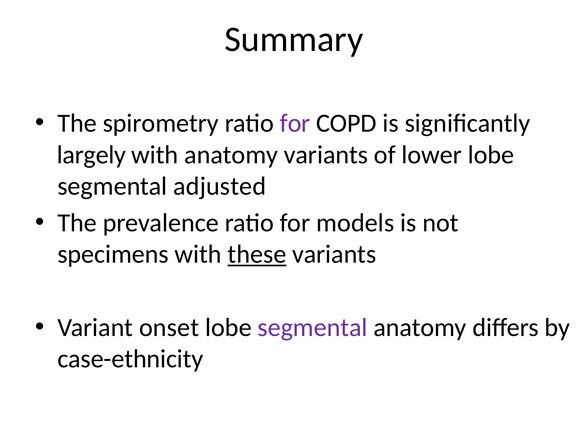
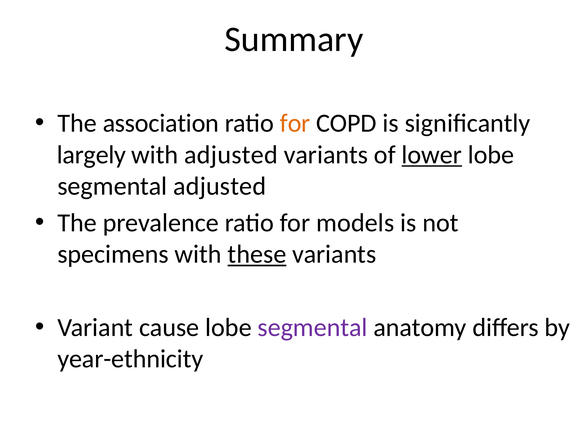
spirometry: spirometry -> association
for at (295, 123) colour: purple -> orange
with anatomy: anatomy -> adjusted
lower underline: none -> present
onset: onset -> cause
case-ethnicity: case-ethnicity -> year-ethnicity
